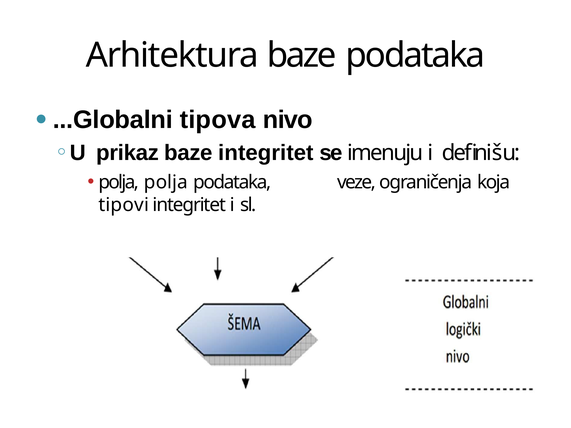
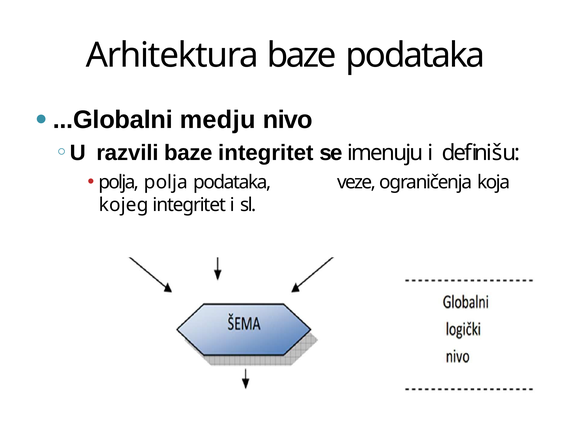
tipova: tipova -> medju
prikaz: prikaz -> razvili
tipovi: tipovi -> kojeg
